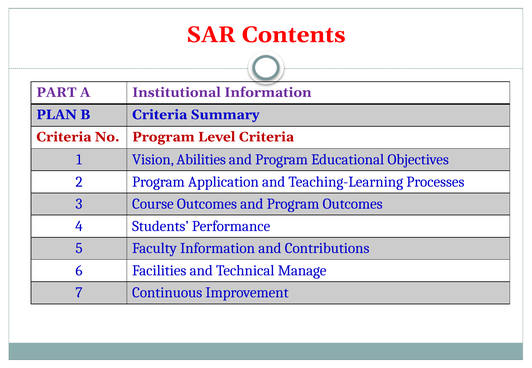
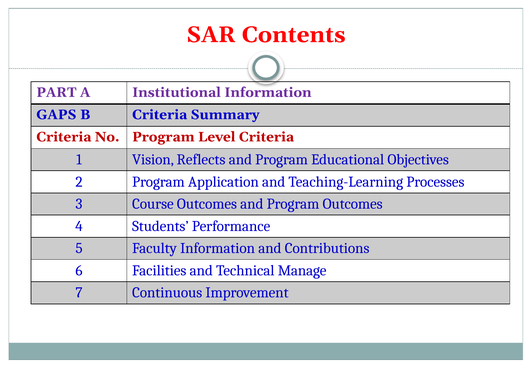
PLAN: PLAN -> GAPS
Abilities: Abilities -> Reflects
